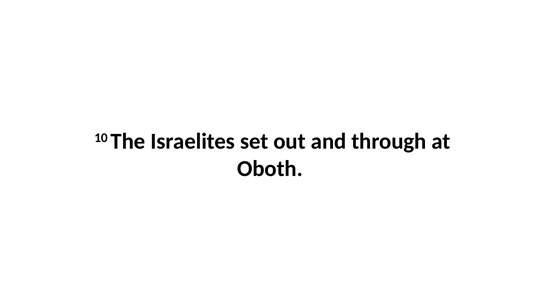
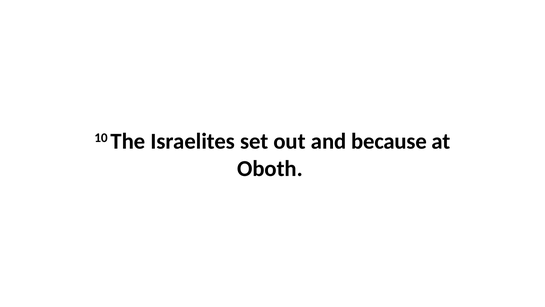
through: through -> because
